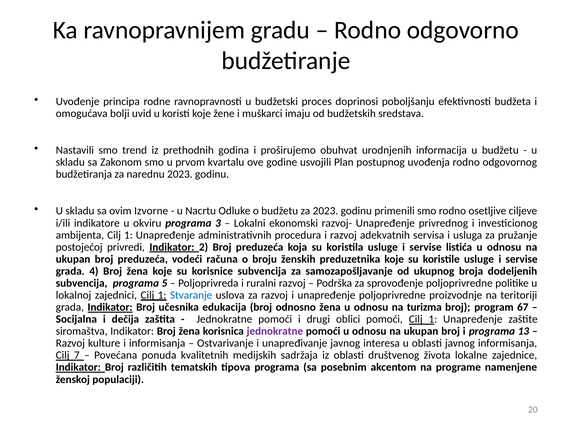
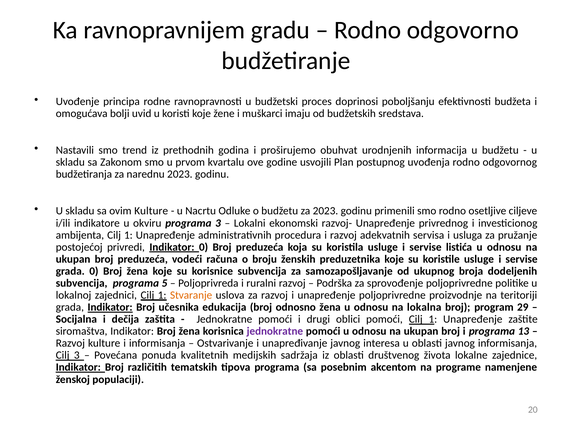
ovim Izvorne: Izvorne -> Kulture
Indikator 2: 2 -> 0
grada 4: 4 -> 0
Stvaranje colour: blue -> orange
turizma: turizma -> lokalna
67: 67 -> 29
Cilj 7: 7 -> 3
